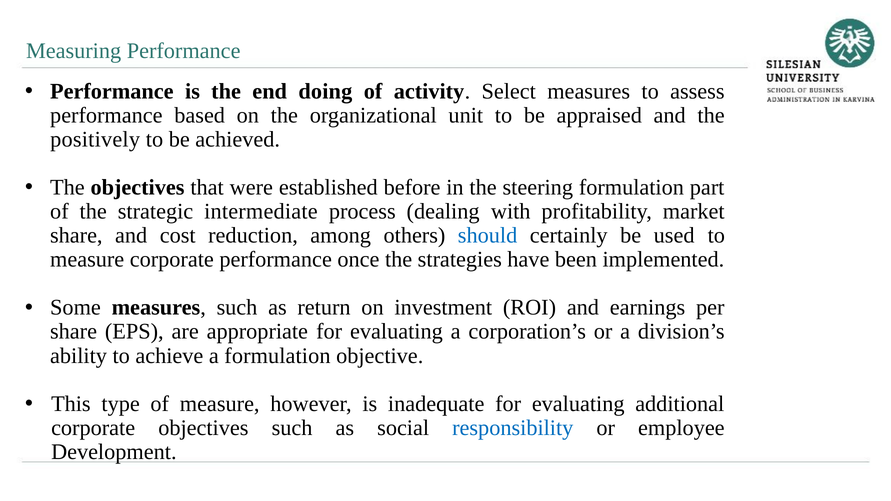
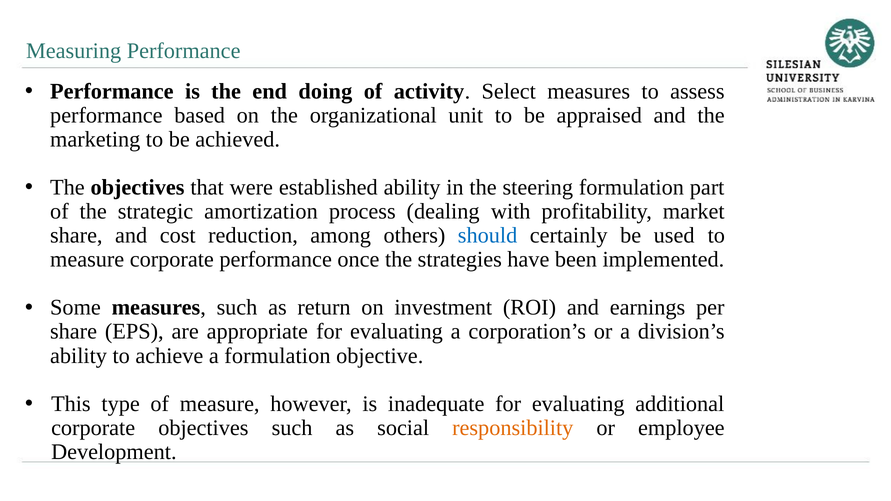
positively: positively -> marketing
established before: before -> ability
intermediate: intermediate -> amortization
responsibility colour: blue -> orange
